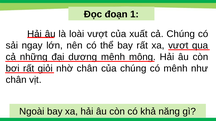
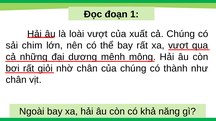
sải ngay: ngay -> chim
có mênh: mênh -> thành
